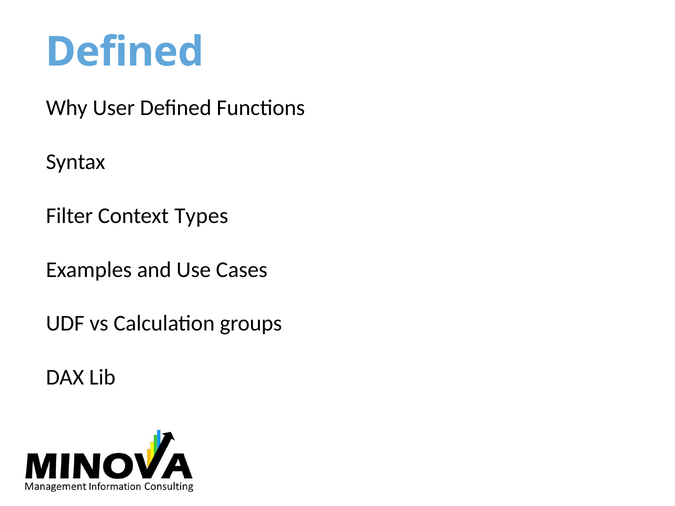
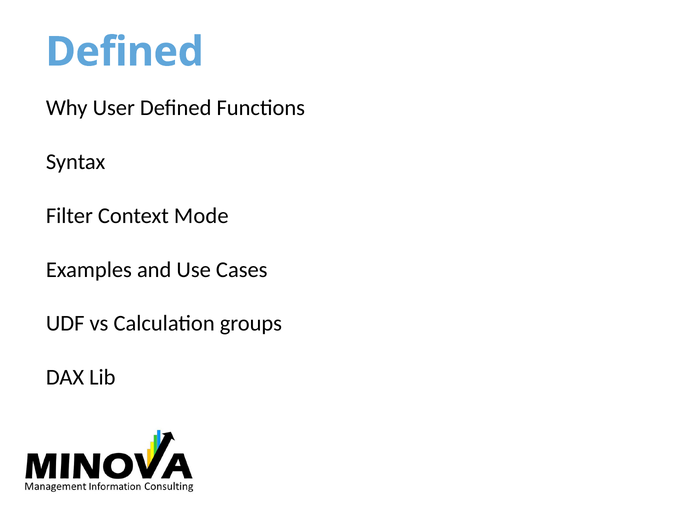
Types: Types -> Mode
